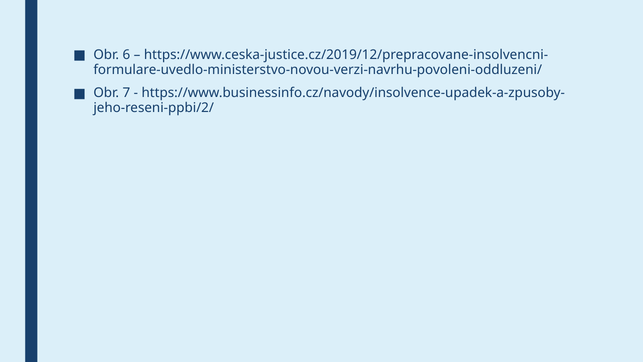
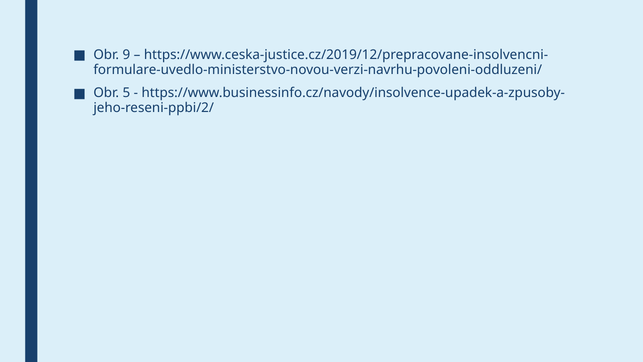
6: 6 -> 9
7: 7 -> 5
